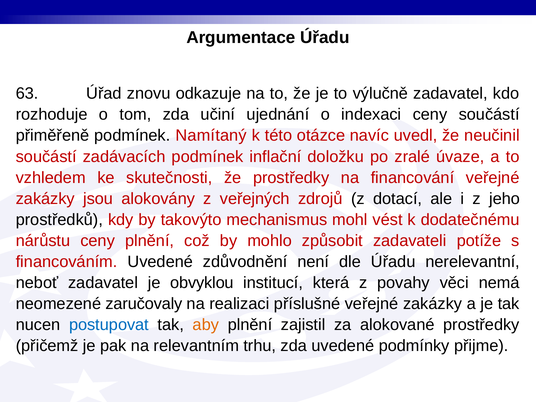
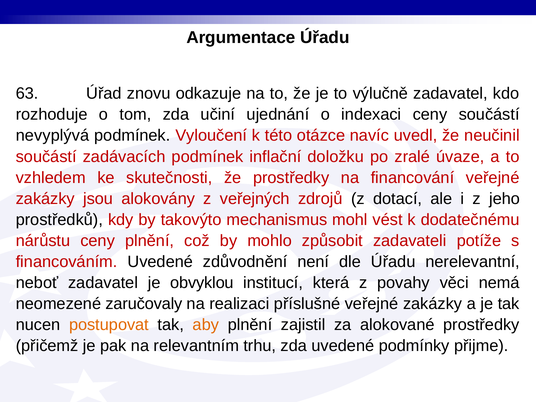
přiměřeně: přiměřeně -> nevyplývá
Namítaný: Namítaný -> Vyloučení
postupovat colour: blue -> orange
